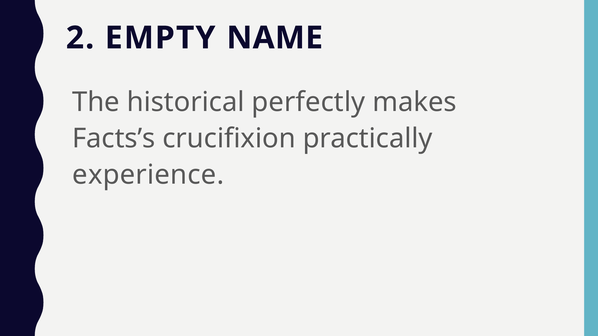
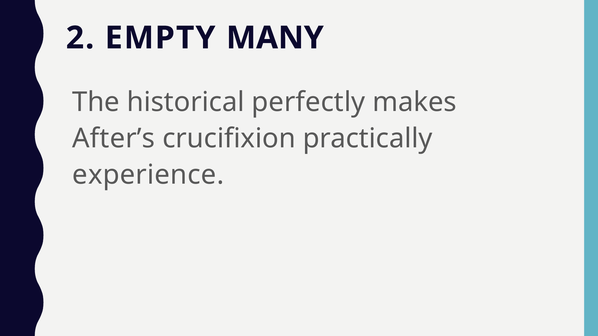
NAME: NAME -> MANY
Facts’s: Facts’s -> After’s
